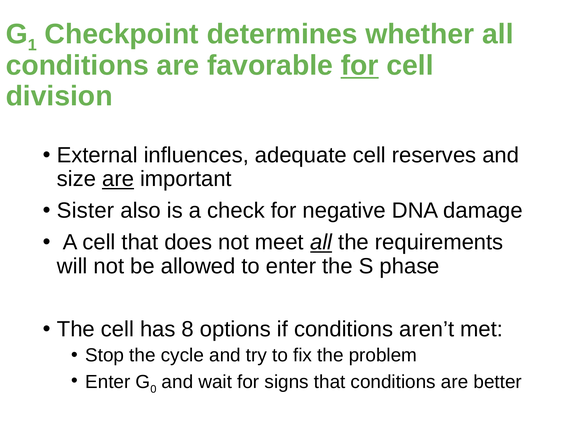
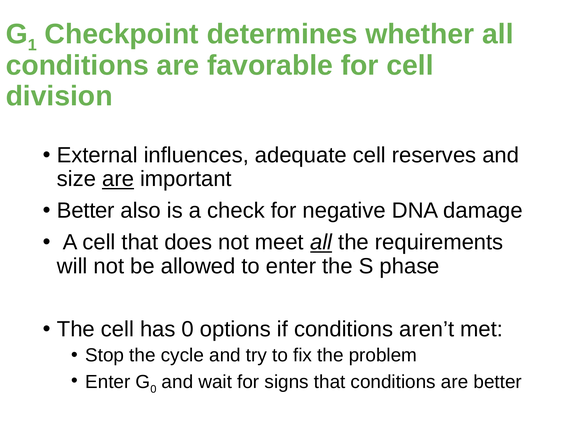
for at (360, 66) underline: present -> none
Sister at (86, 211): Sister -> Better
has 8: 8 -> 0
